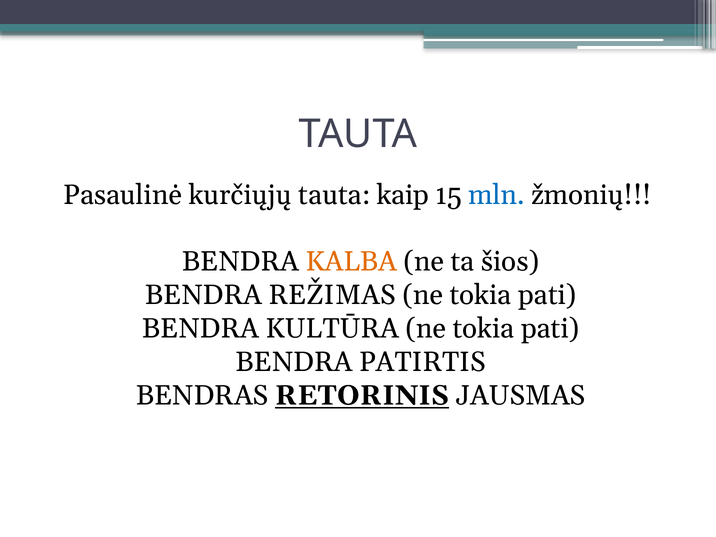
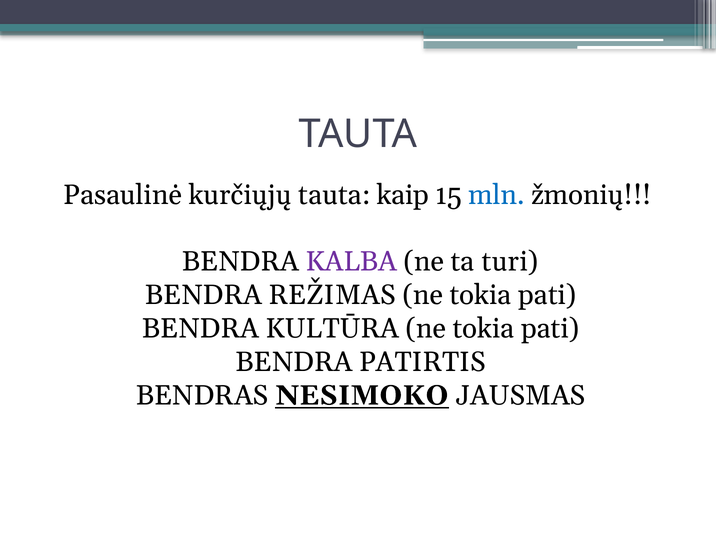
KALBA colour: orange -> purple
šios: šios -> turi
RETORINIS: RETORINIS -> NESIMOKO
